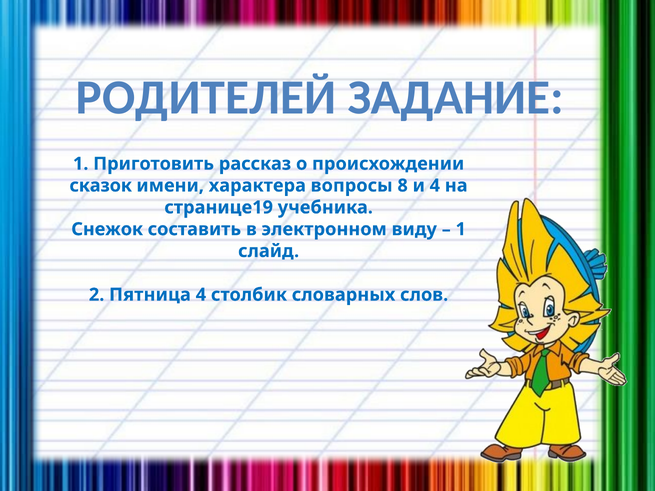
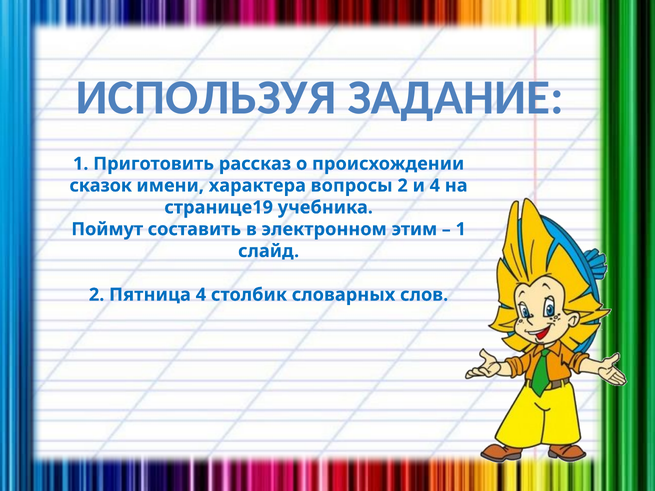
РОДИТЕЛЕЙ: РОДИТЕЛЕЙ -> ИСПОЛЬЗУЯ
вопросы 8: 8 -> 2
Снежок: Снежок -> Поймут
виду: виду -> этим
